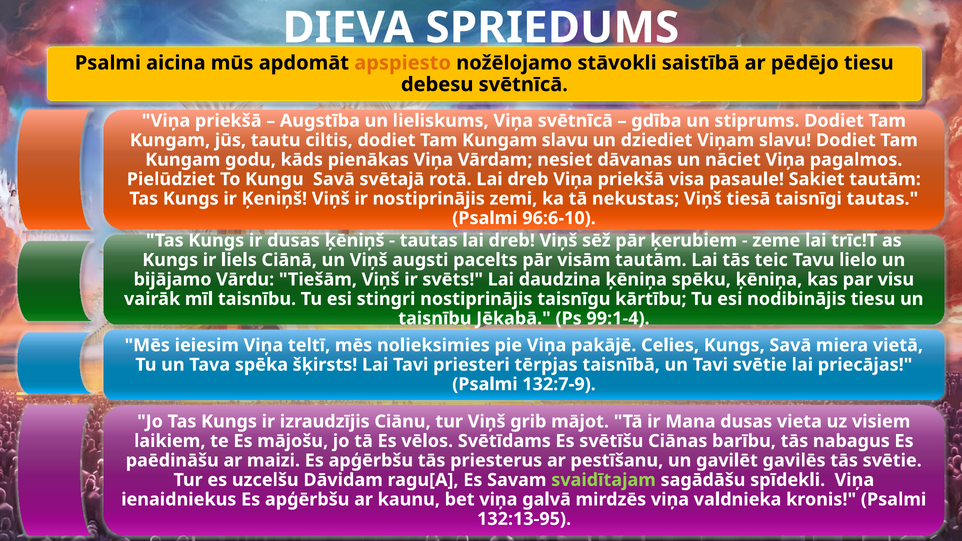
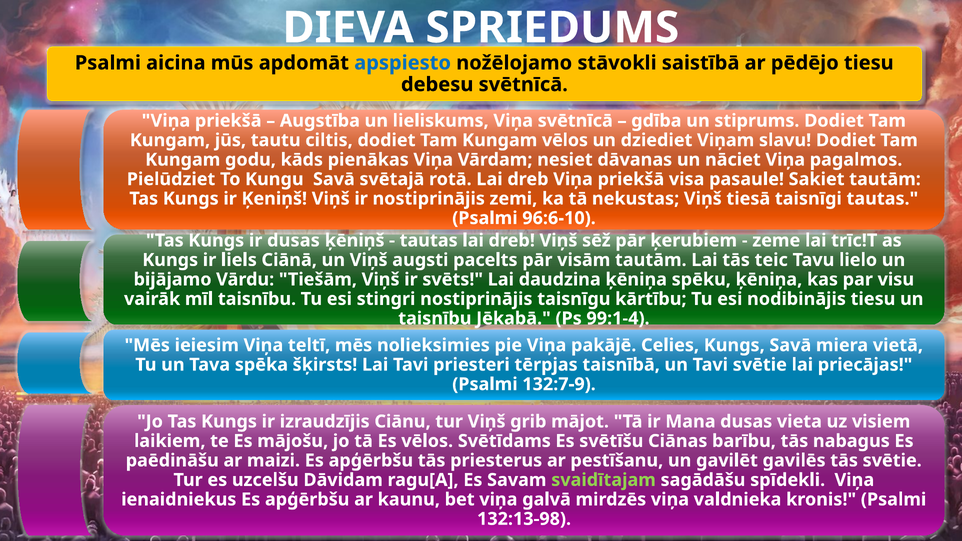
apspiesto colour: orange -> blue
Kungam slavu: slavu -> vēlos
132:13-95: 132:13-95 -> 132:13-98
